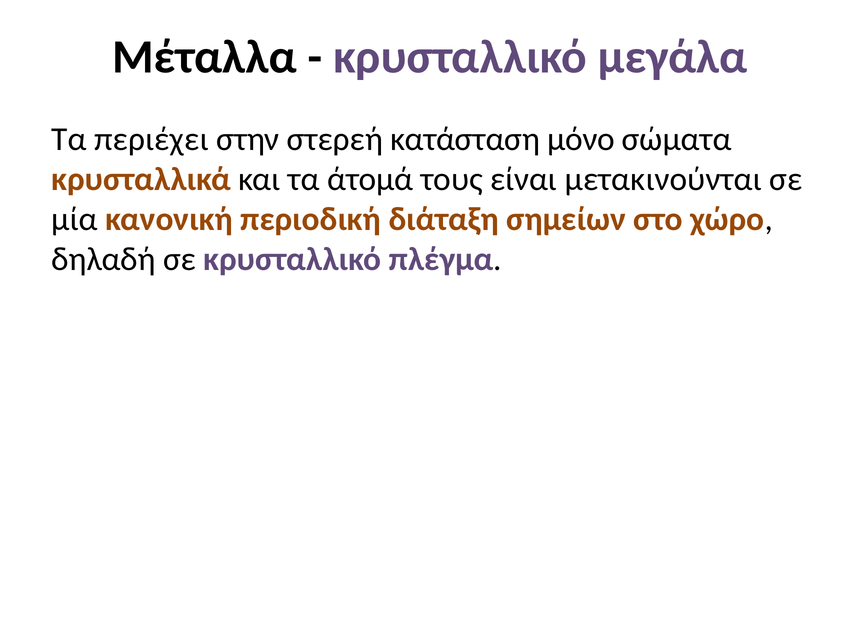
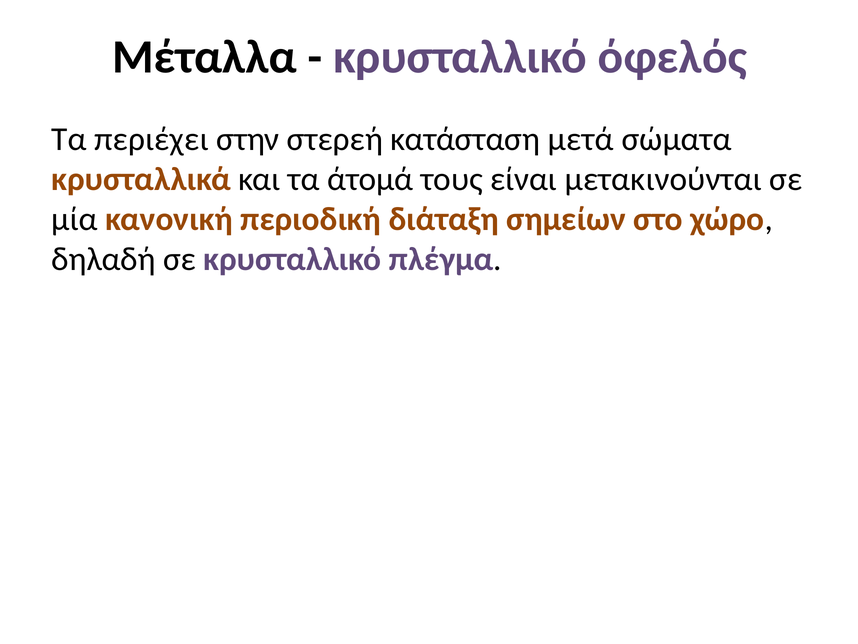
μεγάλα: μεγάλα -> όφελός
μόνο: μόνο -> μετά
